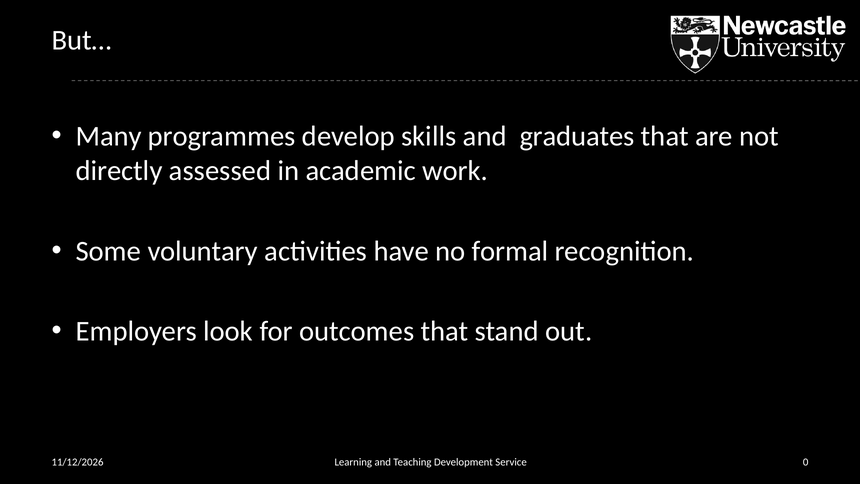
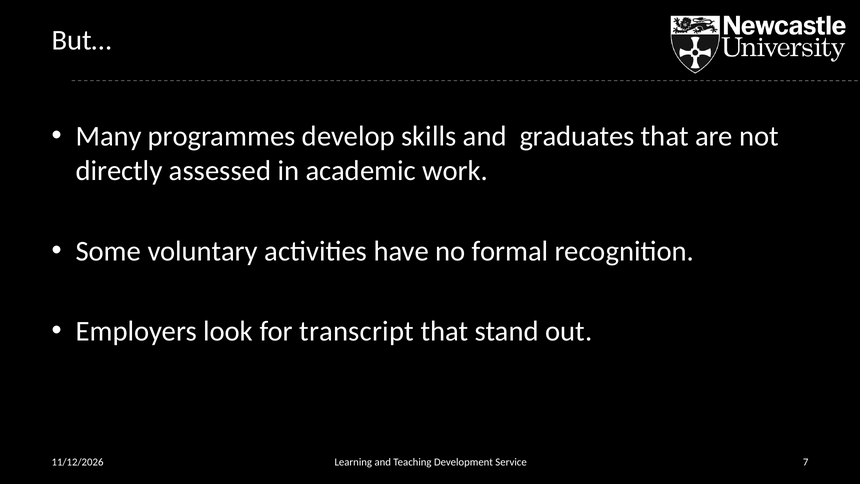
outcomes: outcomes -> transcript
0: 0 -> 7
